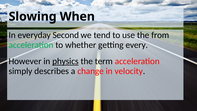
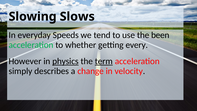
When: When -> Slows
Second: Second -> Speeds
from: from -> been
term underline: none -> present
